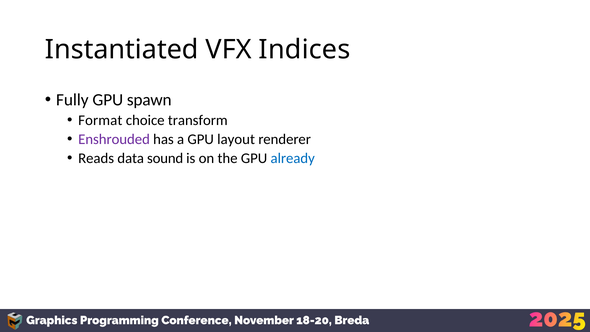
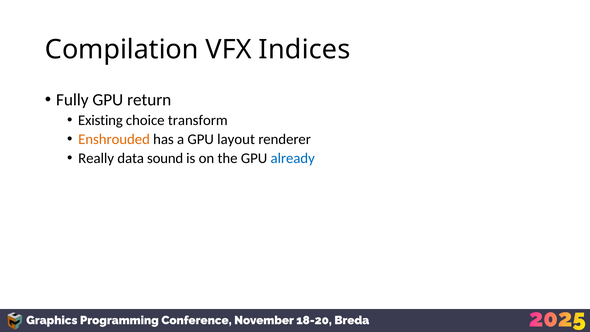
Instantiated: Instantiated -> Compilation
spawn: spawn -> return
Format: Format -> Existing
Enshrouded colour: purple -> orange
Reads: Reads -> Really
